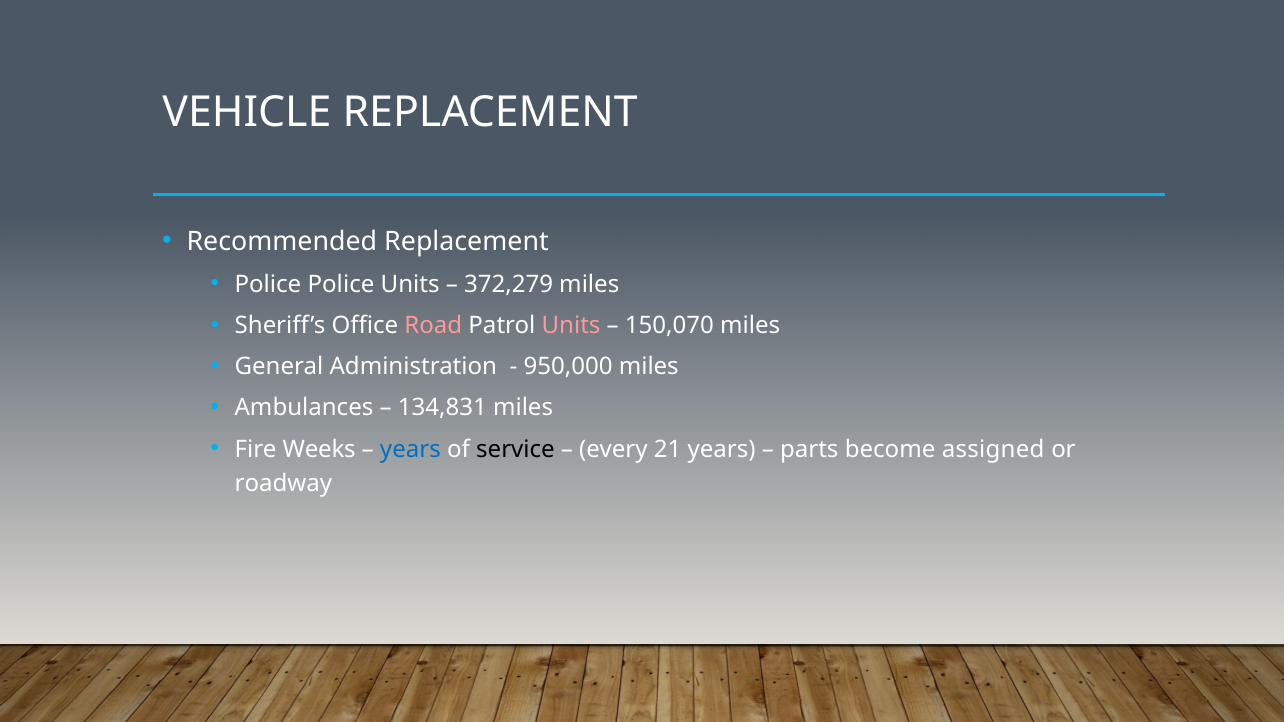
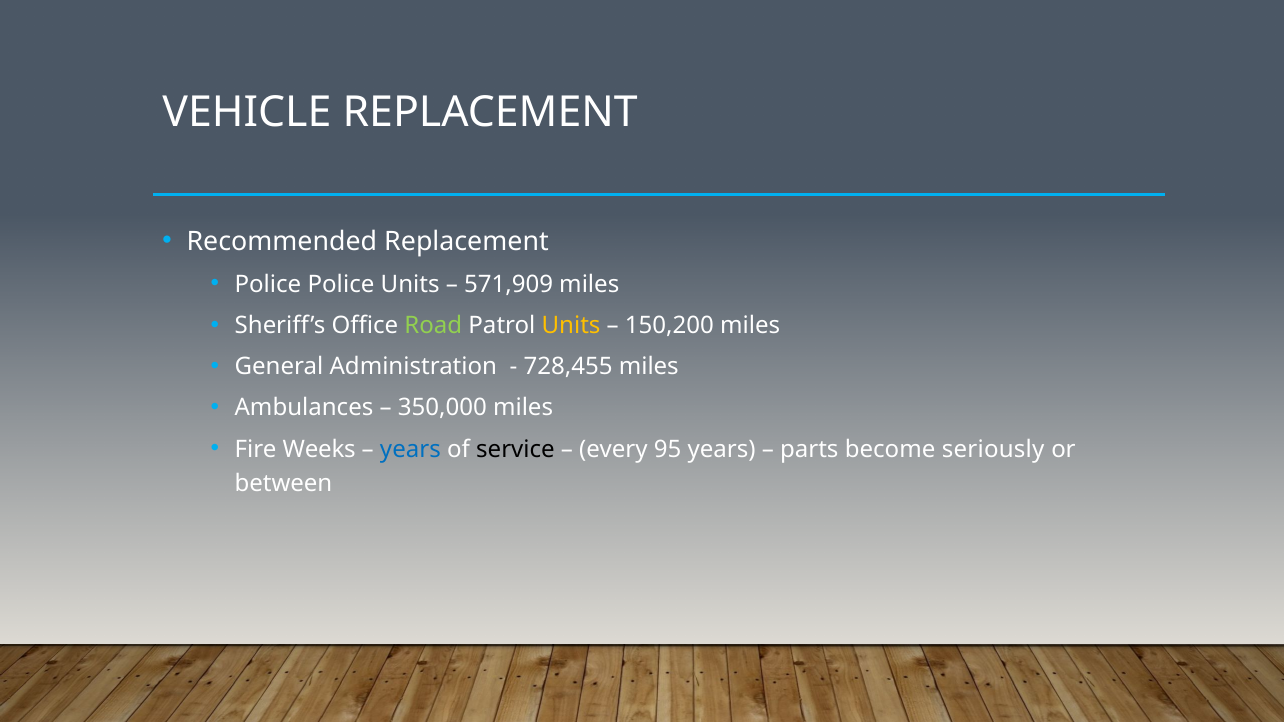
372,279: 372,279 -> 571,909
Road colour: pink -> light green
Units at (571, 326) colour: pink -> yellow
150,070: 150,070 -> 150,200
950,000: 950,000 -> 728,455
134,831: 134,831 -> 350,000
21: 21 -> 95
assigned: assigned -> seriously
roadway: roadway -> between
